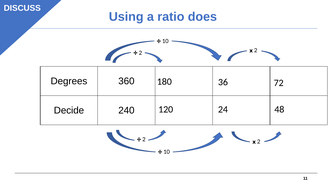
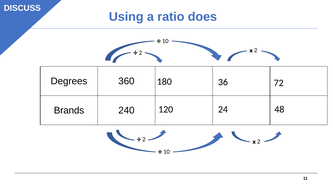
Decide: Decide -> Brands
